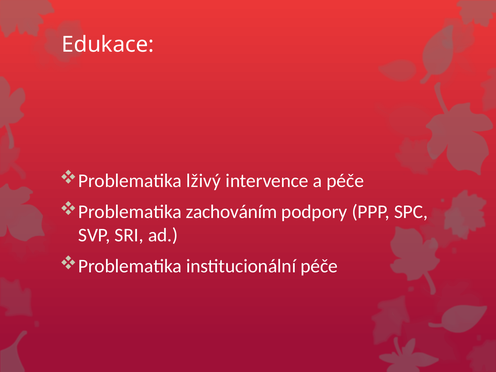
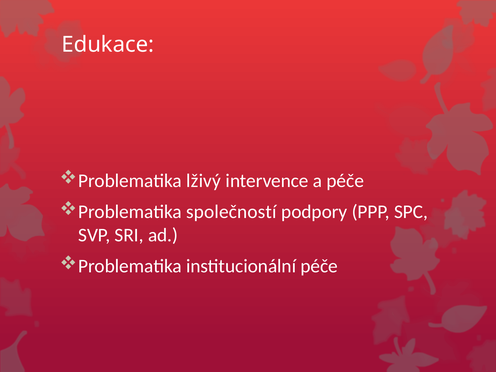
zachováním: zachováním -> společností
